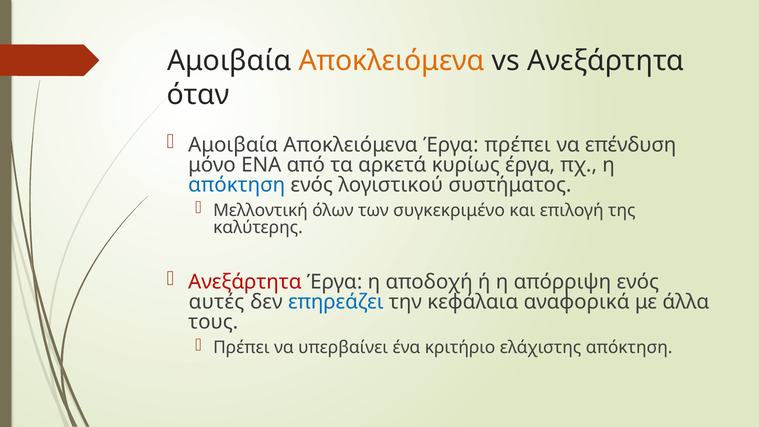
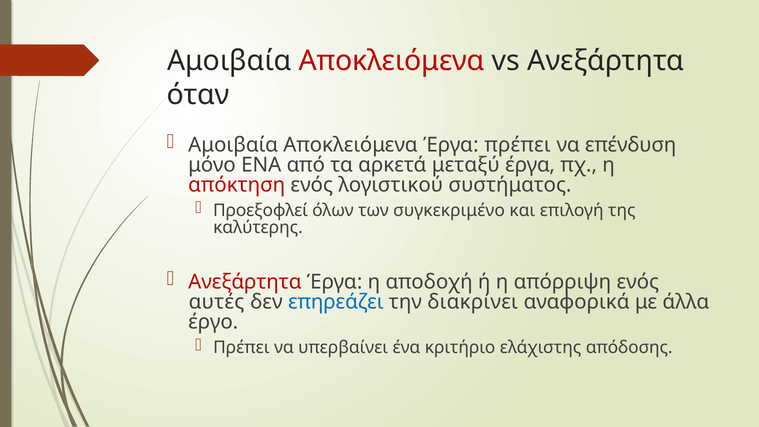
Αποκλειόμενα at (392, 61) colour: orange -> red
κυρίως: κυρίως -> μεταξύ
απόκτηση at (237, 185) colour: blue -> red
Μελλοντική: Μελλοντική -> Προεξοφλεί
κεφάλαια: κεφάλαια -> διακρίνει
τους: τους -> έργο
ελάχιστης απόκτηση: απόκτηση -> απόδοσης
